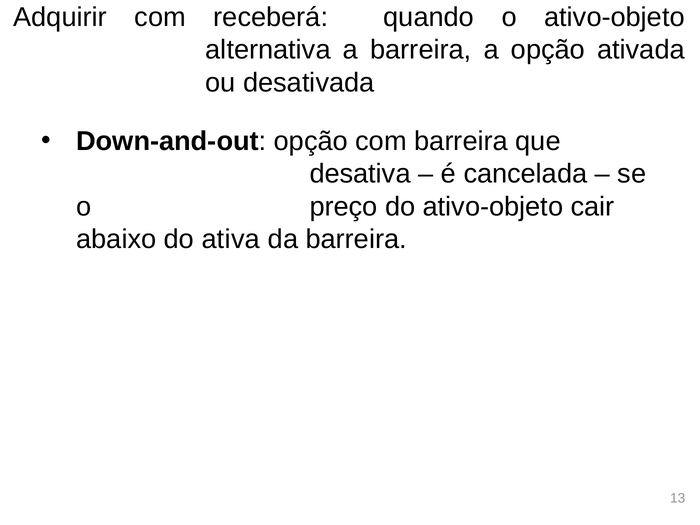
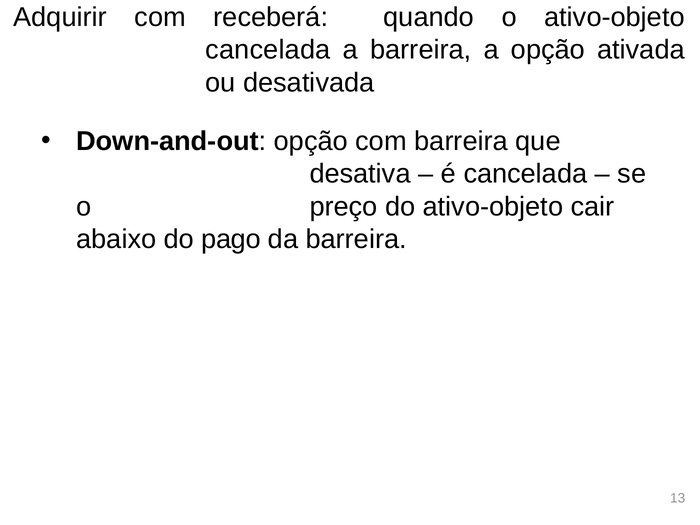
alternativa at (268, 50): alternativa -> cancelada
ativa: ativa -> pago
